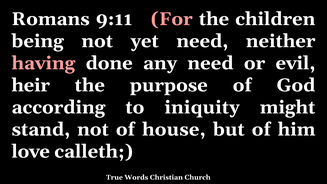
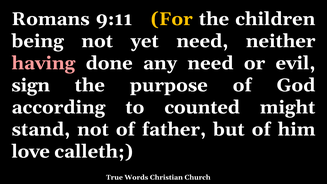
For colour: pink -> yellow
heir: heir -> sign
iniquity: iniquity -> counted
house: house -> father
